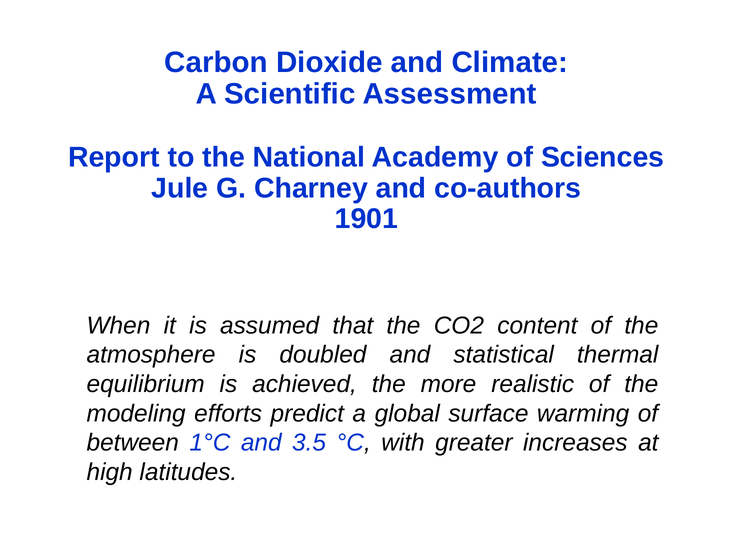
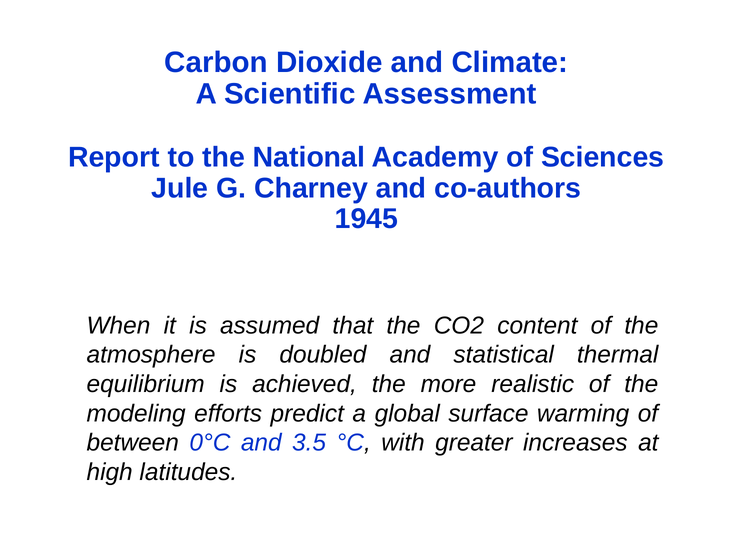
1901: 1901 -> 1945
1°C: 1°C -> 0°C
